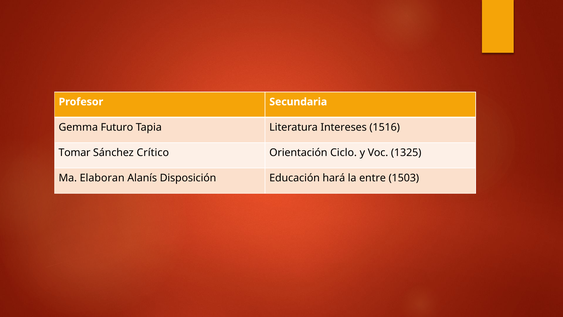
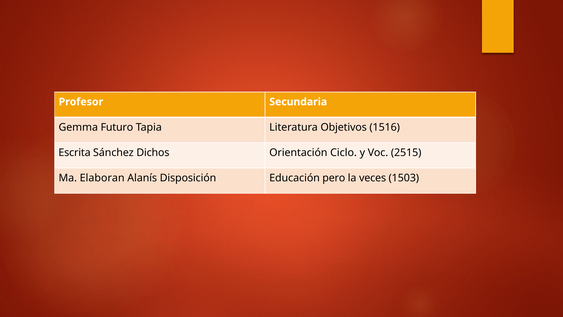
Intereses: Intereses -> Objetivos
Tomar: Tomar -> Escrita
Crítico: Crítico -> Dichos
1325: 1325 -> 2515
hará: hará -> pero
entre: entre -> veces
